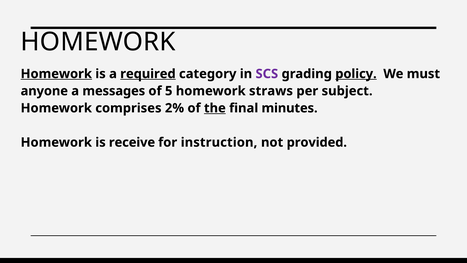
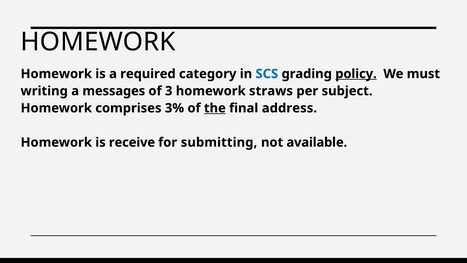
Homework at (56, 74) underline: present -> none
required underline: present -> none
SCS colour: purple -> blue
anyone: anyone -> writing
5: 5 -> 3
2%: 2% -> 3%
minutes: minutes -> address
instruction: instruction -> submitting
provided: provided -> available
